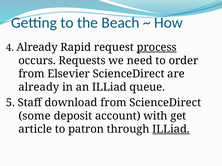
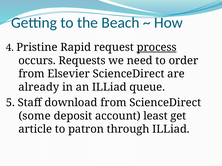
4 Already: Already -> Pristine
with: with -> least
ILLiad at (171, 130) underline: present -> none
